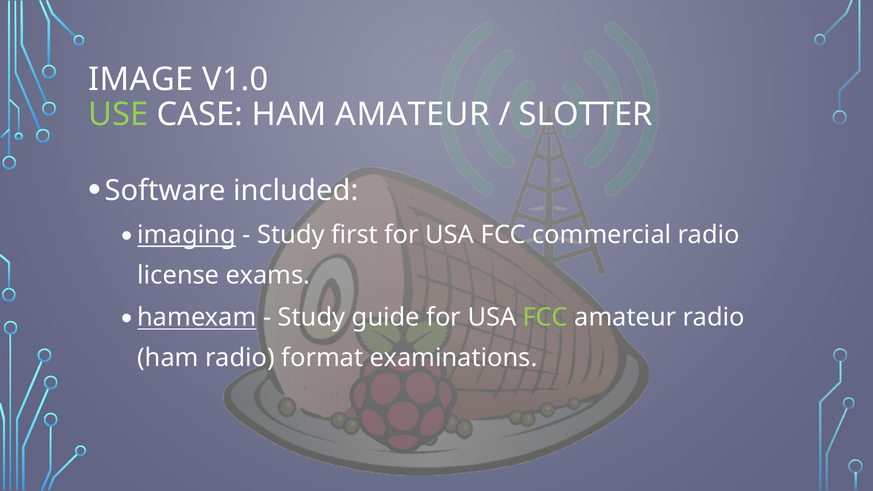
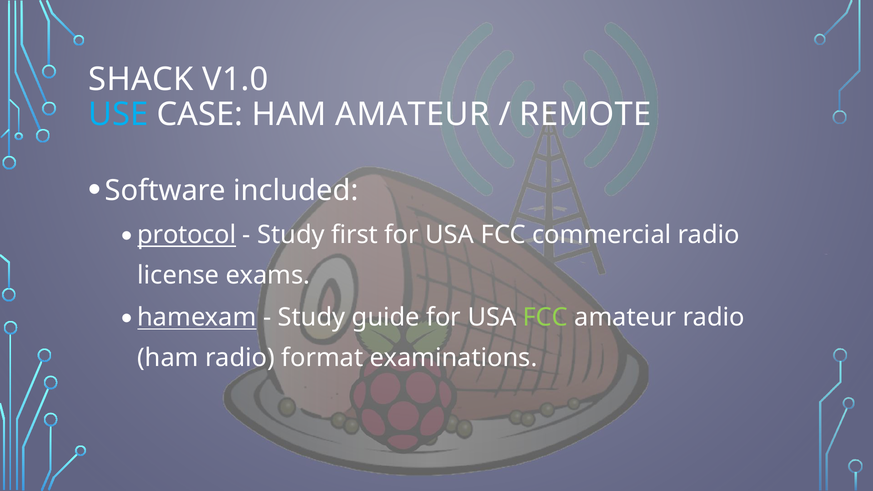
IMAGE: IMAGE -> SHACK
USE colour: light green -> light blue
SLOTTER: SLOTTER -> REMOTE
imaging: imaging -> protocol
